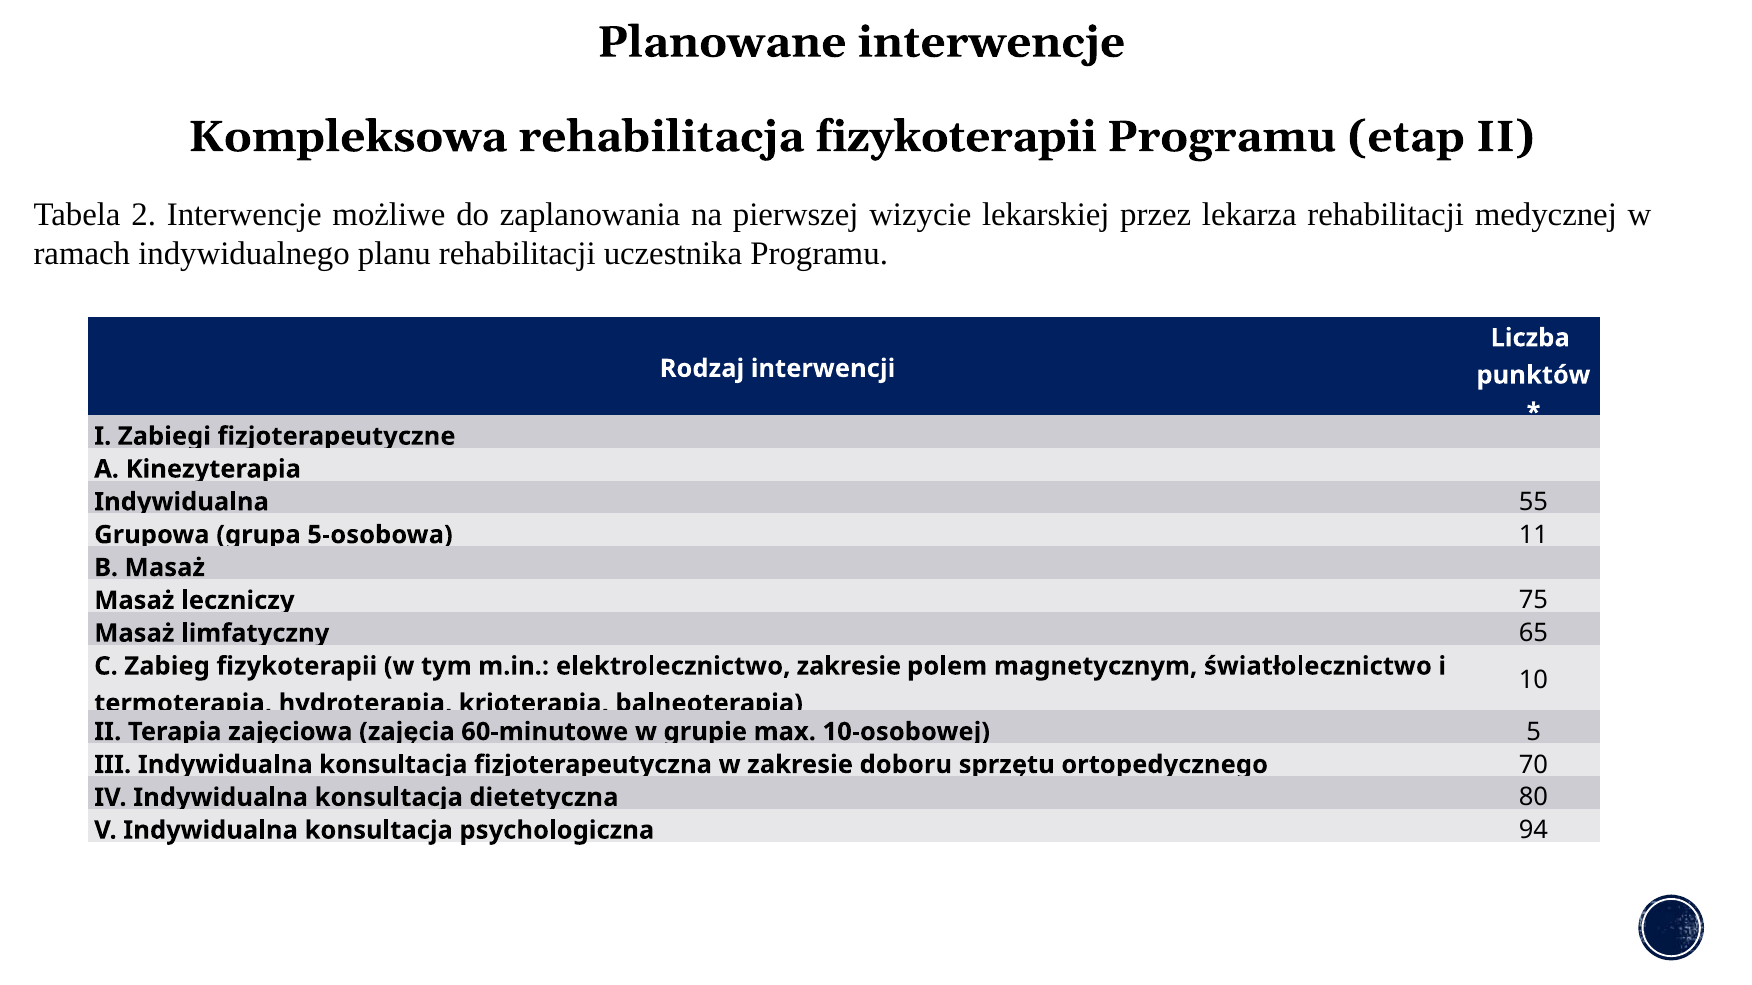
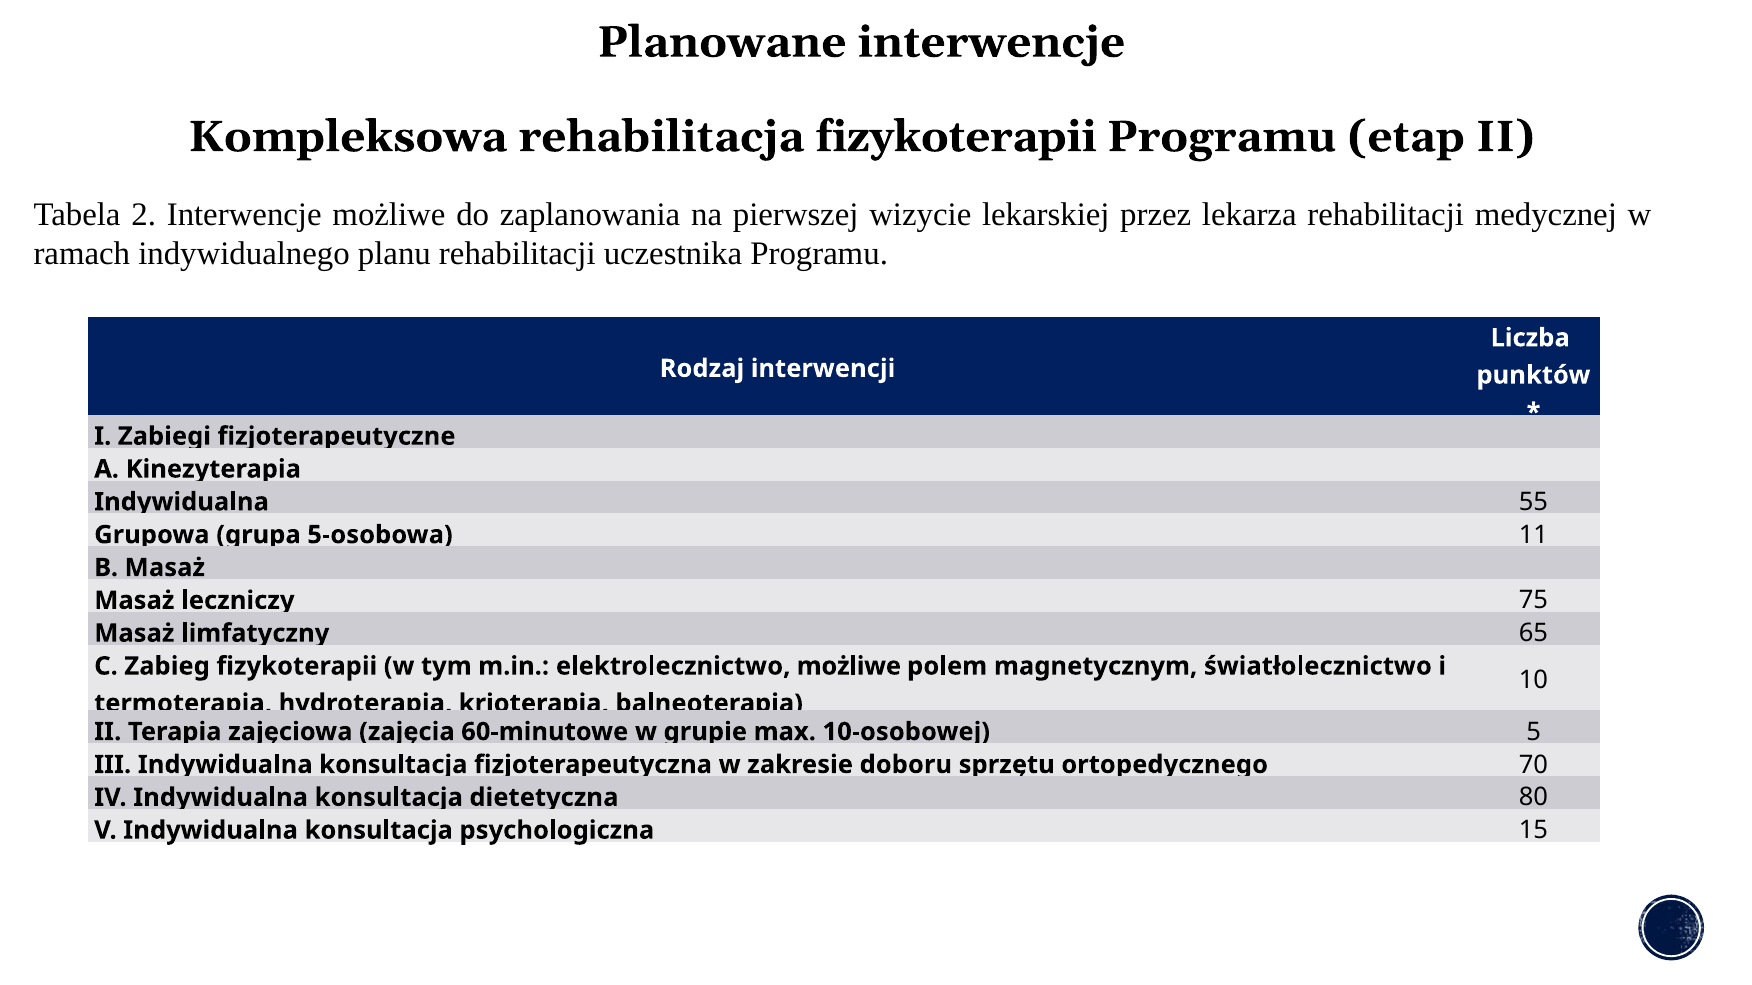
elektrolecznictwo zakresie: zakresie -> możliwe
94: 94 -> 15
